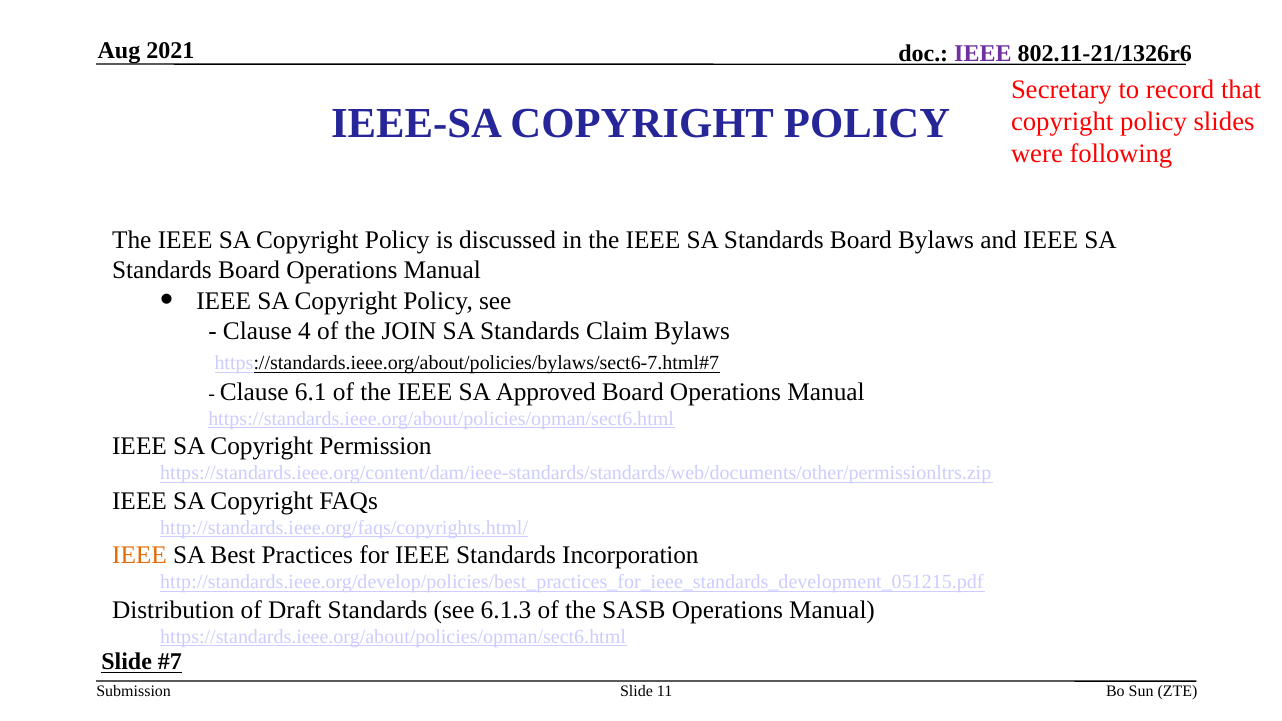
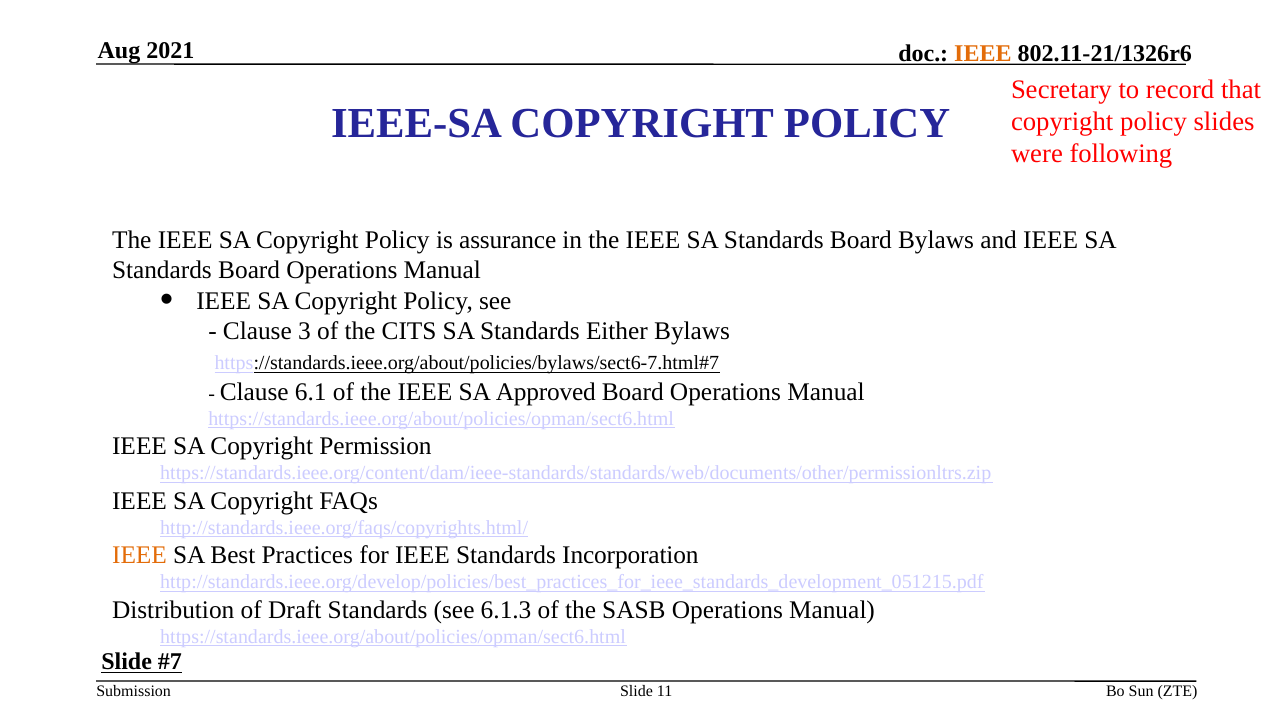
IEEE at (983, 53) colour: purple -> orange
discussed: discussed -> assurance
4: 4 -> 3
JOIN: JOIN -> CITS
Claim: Claim -> Either
